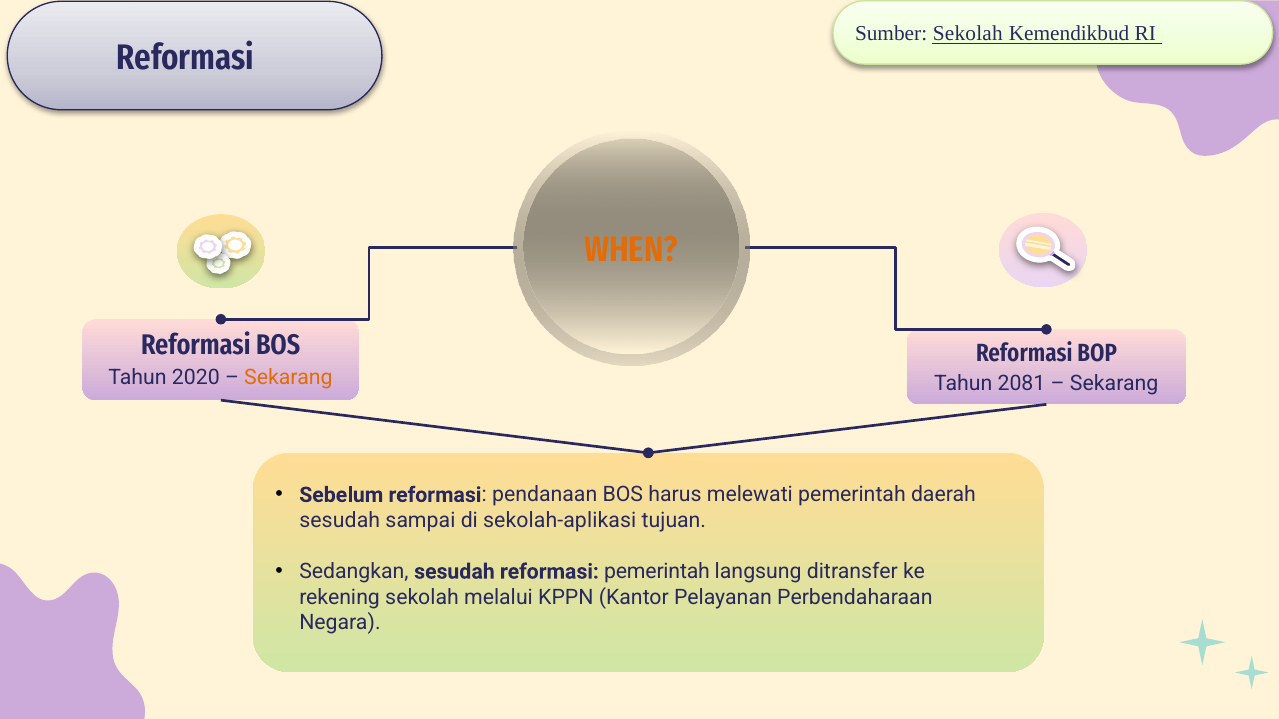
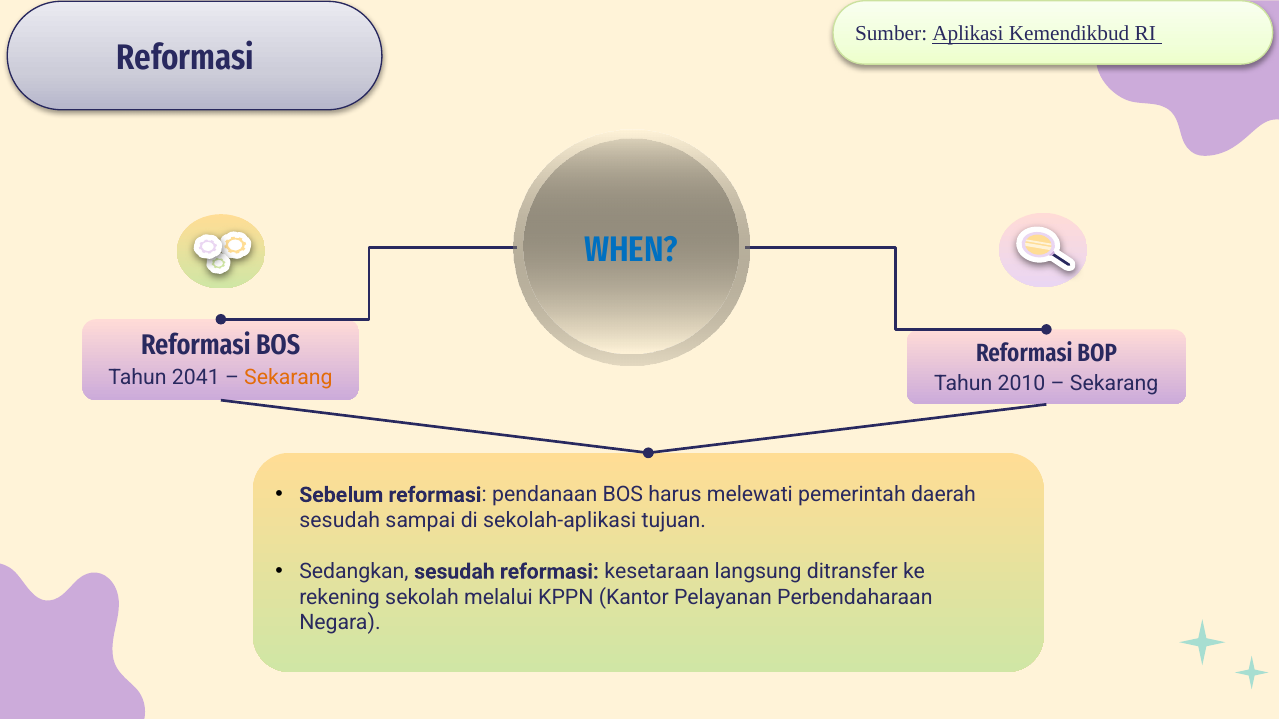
Sumber Sekolah: Sekolah -> Aplikasi
WHEN colour: orange -> blue
2020: 2020 -> 2041
2081: 2081 -> 2010
reformasi pemerintah: pemerintah -> kesetaraan
